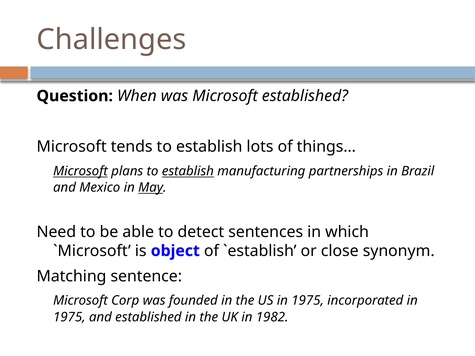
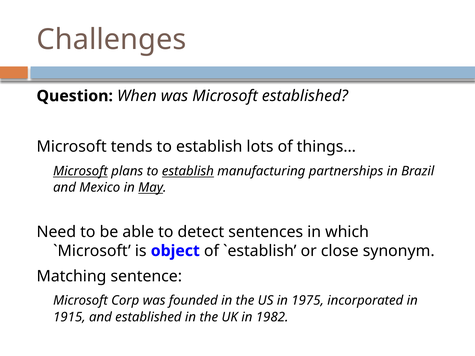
1975 at (69, 317): 1975 -> 1915
